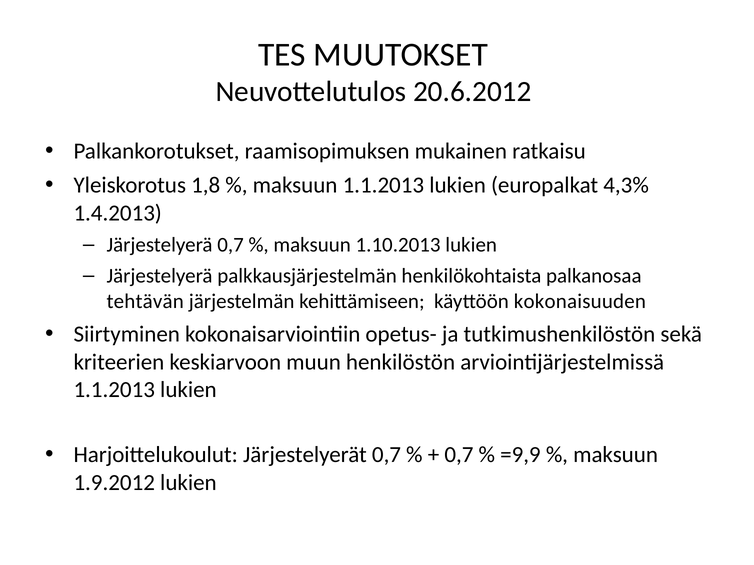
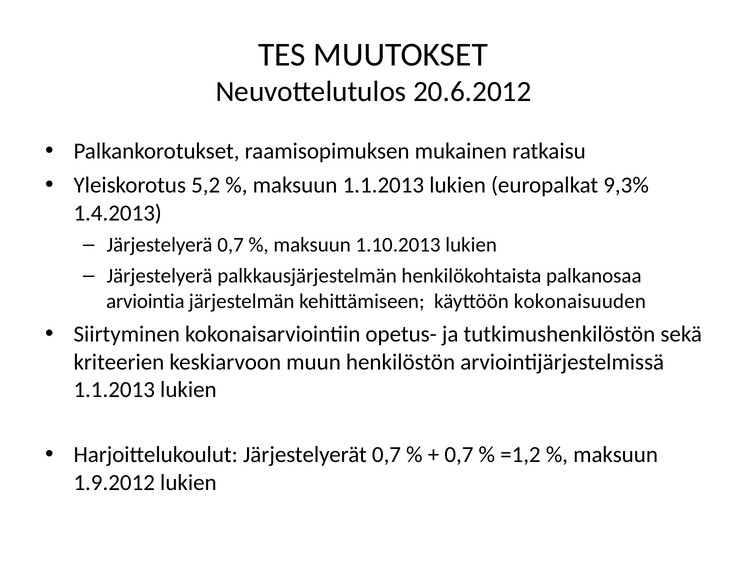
1,8: 1,8 -> 5,2
4,3%: 4,3% -> 9,3%
tehtävän: tehtävän -> arviointia
=9,9: =9,9 -> =1,2
